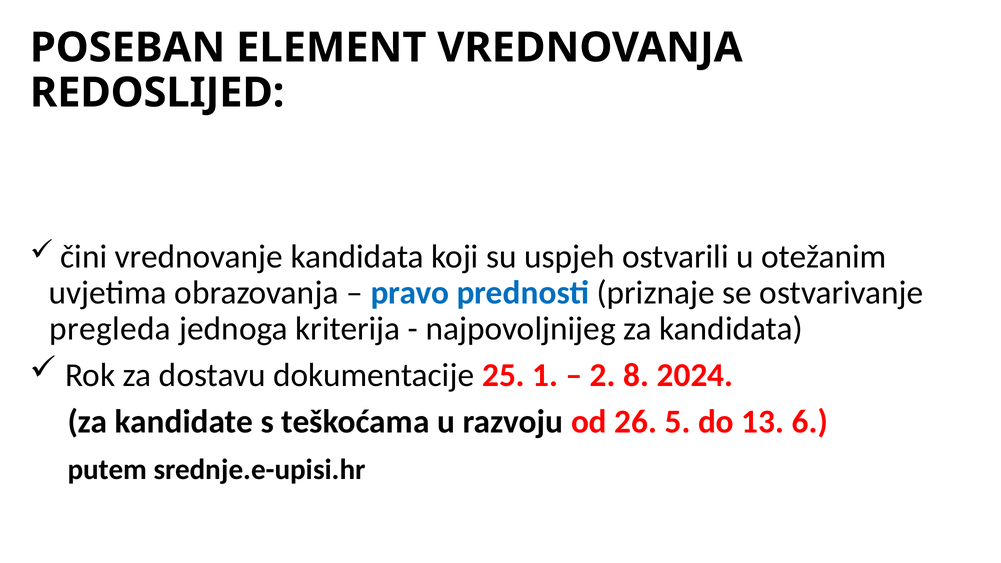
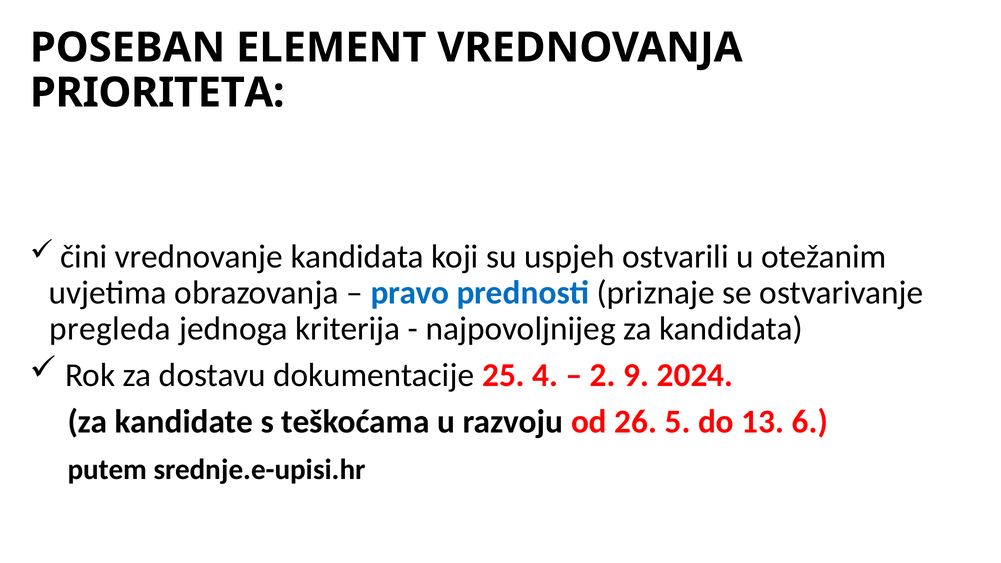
REDOSLIJED: REDOSLIJED -> PRIORITETA
1: 1 -> 4
8: 8 -> 9
